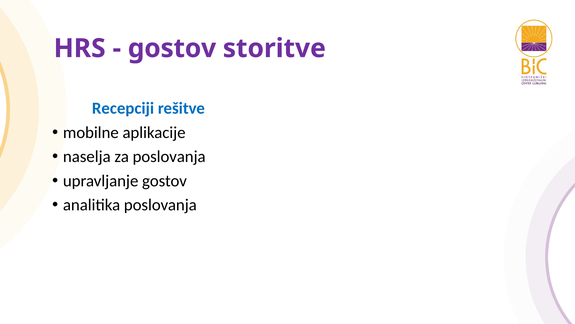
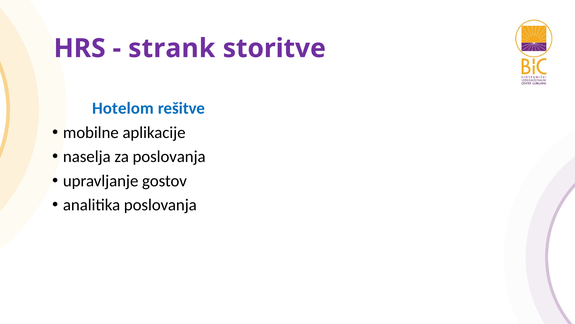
gostov at (172, 48): gostov -> strank
Recepciji: Recepciji -> Hotelom
